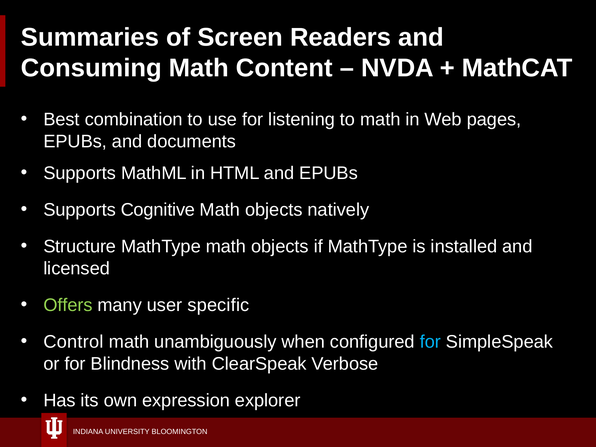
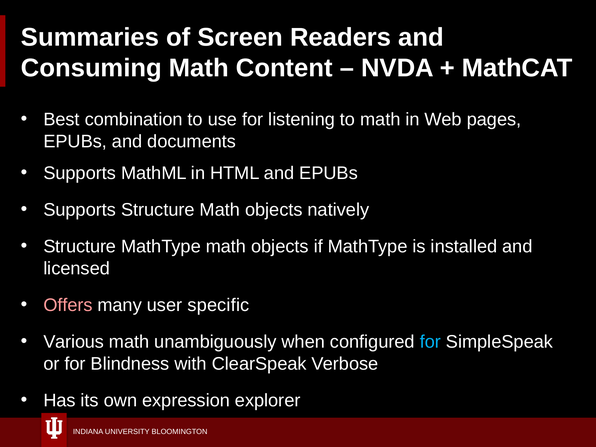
Supports Cognitive: Cognitive -> Structure
Offers colour: light green -> pink
Control: Control -> Various
